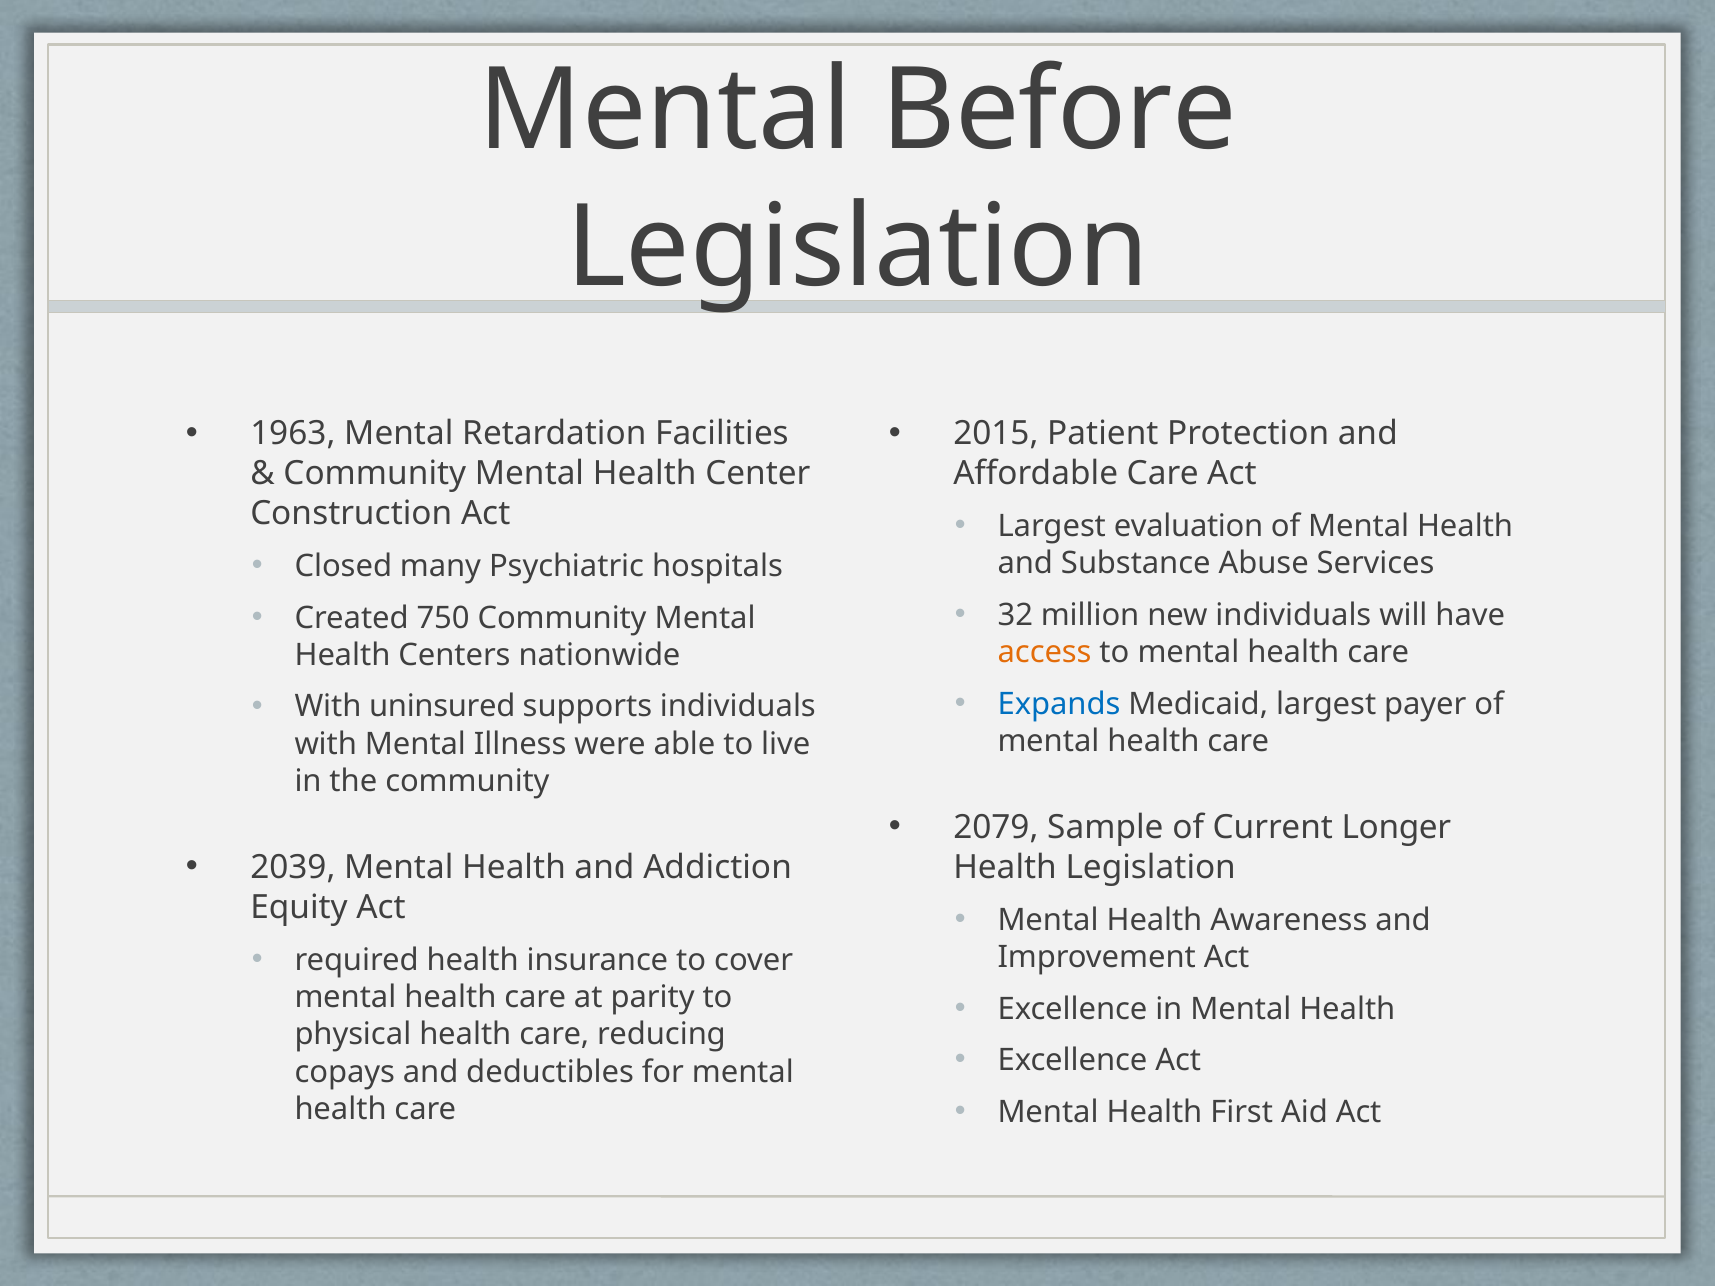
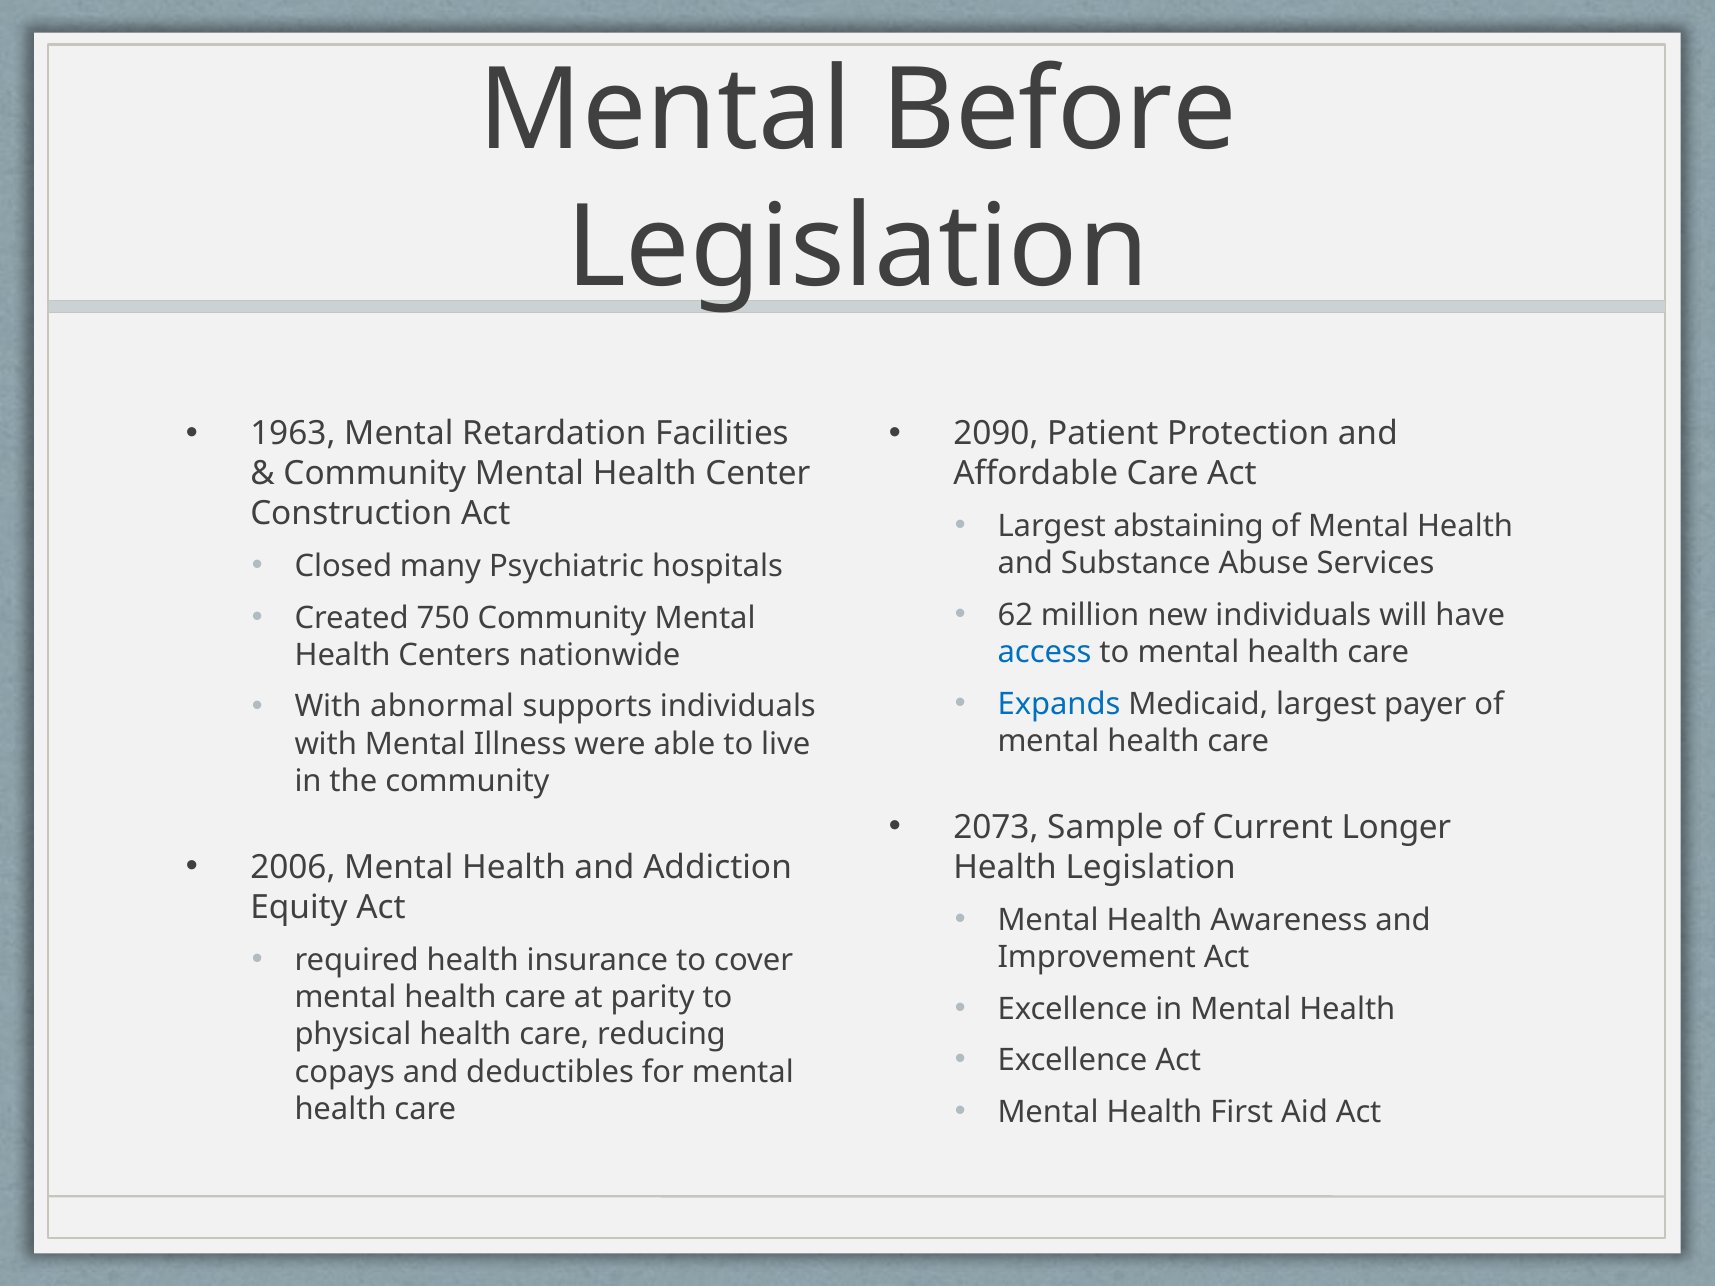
2015: 2015 -> 2090
evaluation: evaluation -> abstaining
32: 32 -> 62
access colour: orange -> blue
uninsured: uninsured -> abnormal
2079: 2079 -> 2073
2039: 2039 -> 2006
